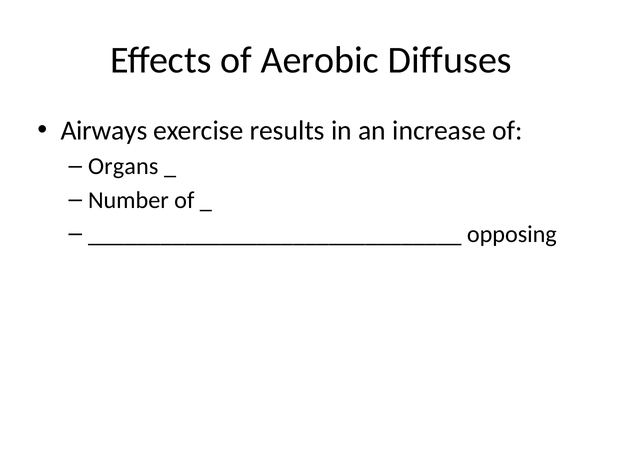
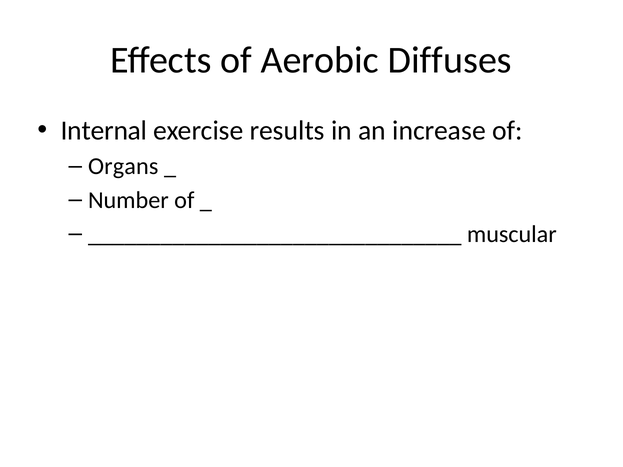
Airways: Airways -> Internal
opposing: opposing -> muscular
